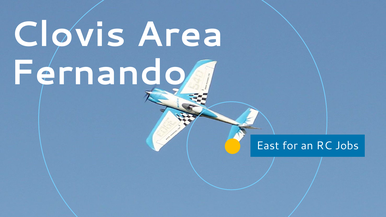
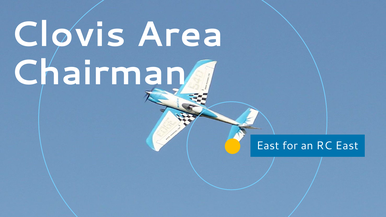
Fernando: Fernando -> Chairman
RC Jobs: Jobs -> East
